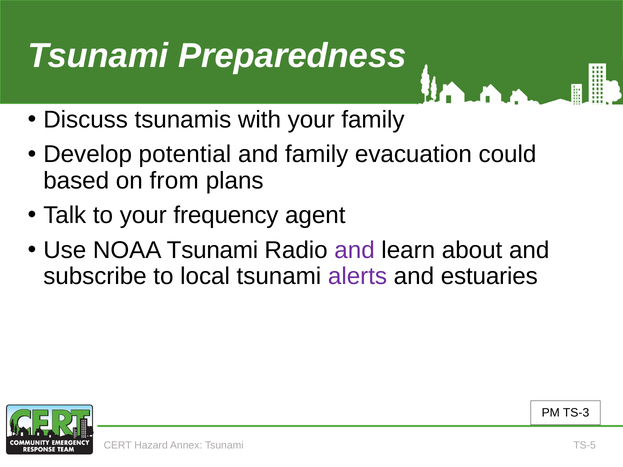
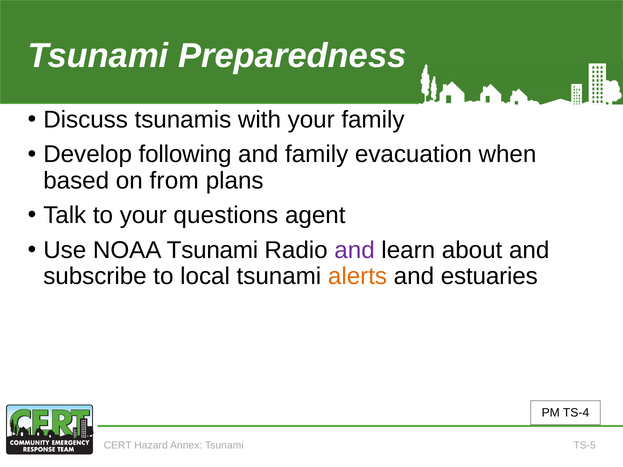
potential: potential -> following
could: could -> when
frequency: frequency -> questions
alerts colour: purple -> orange
TS-3: TS-3 -> TS-4
